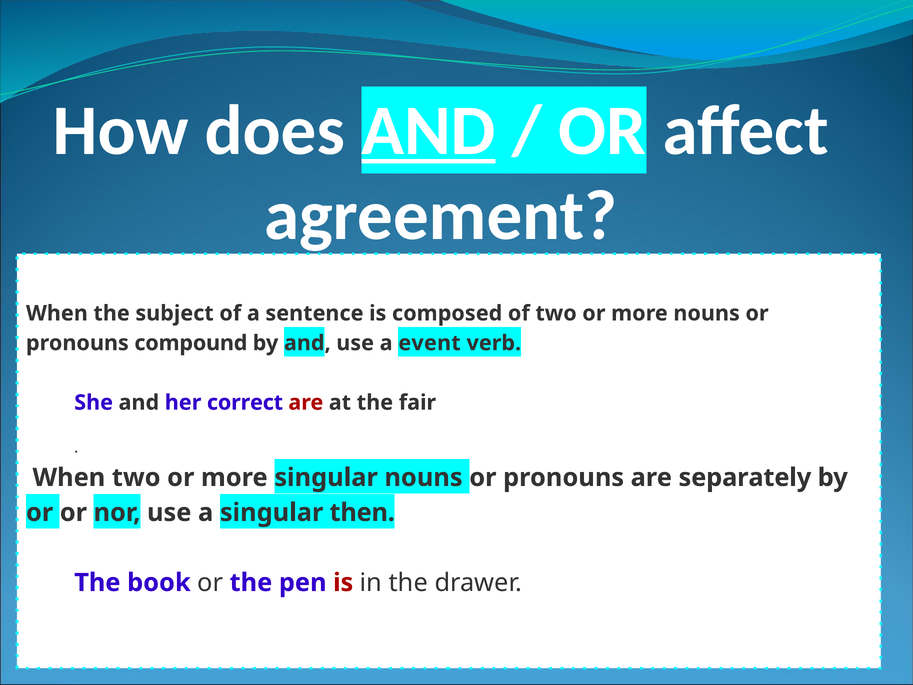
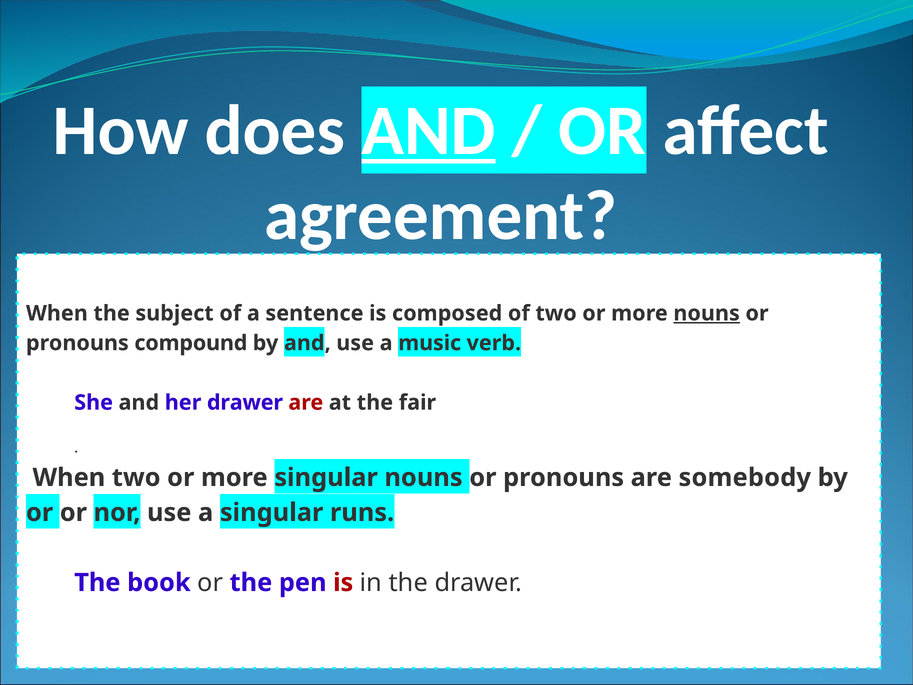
nouns at (707, 313) underline: none -> present
event: event -> music
her correct: correct -> drawer
separately: separately -> somebody
then: then -> runs
